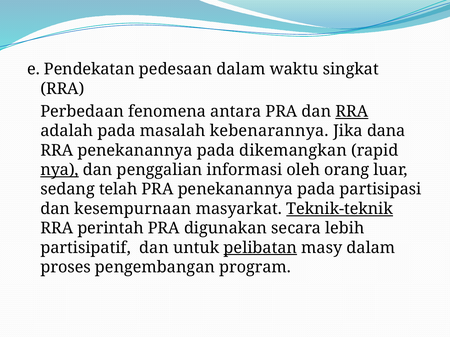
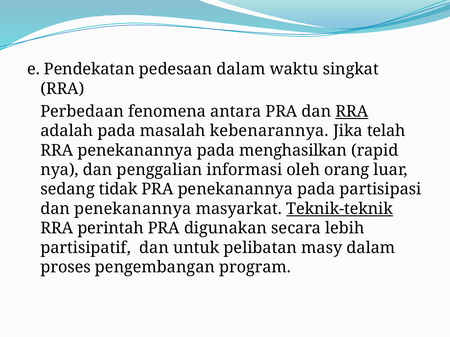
dana: dana -> telah
dikemangkan: dikemangkan -> menghasilkan
nya underline: present -> none
telah: telah -> tidak
dan kesempurnaan: kesempurnaan -> penekanannya
pelibatan underline: present -> none
